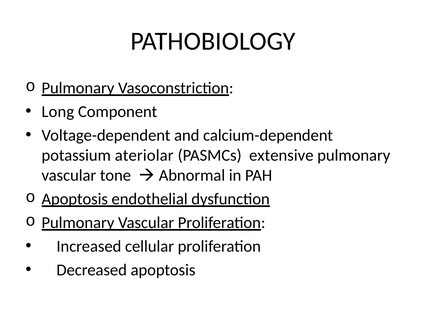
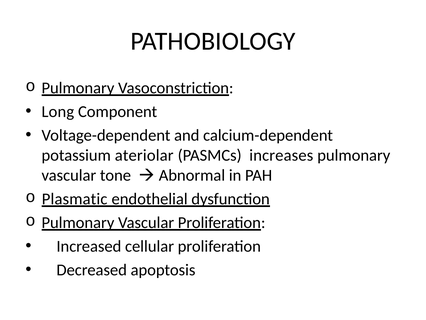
extensive: extensive -> increases
Apoptosis at (75, 199): Apoptosis -> Plasmatic
